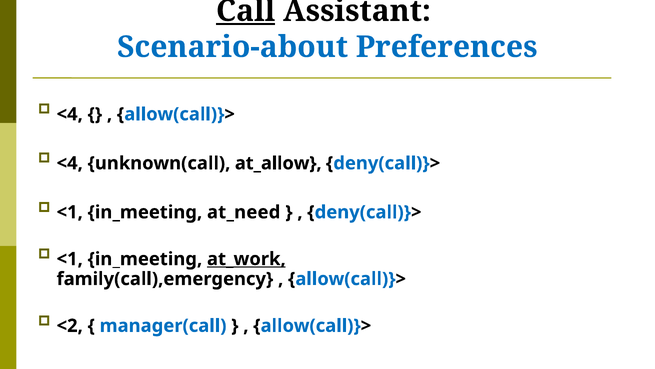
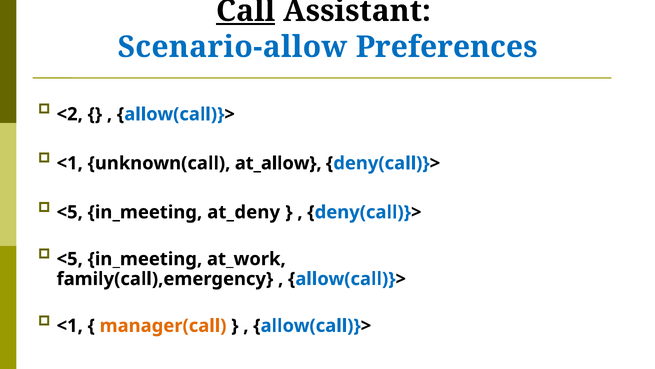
Scenario-about: Scenario-about -> Scenario-allow
<4 at (70, 114): <4 -> <2
<4 at (70, 163): <4 -> <1
<1 at (70, 212): <1 -> <5
at_need: at_need -> at_deny
<1 at (70, 259): <1 -> <5
at_work underline: present -> none
<2 at (70, 325): <2 -> <1
manager(call colour: blue -> orange
